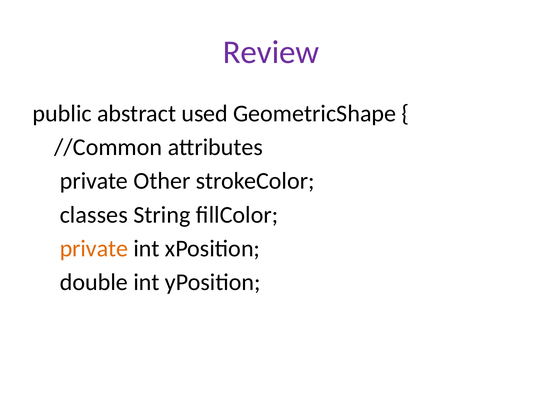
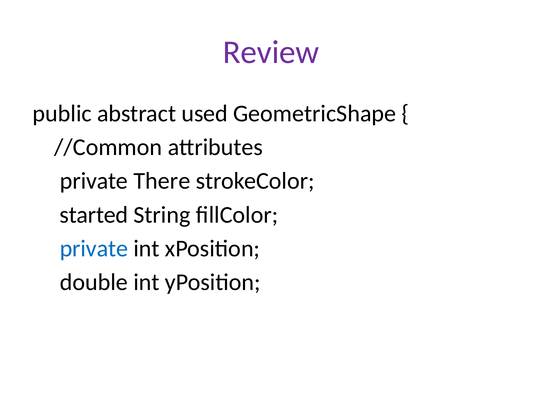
Other: Other -> There
classes: classes -> started
private at (94, 249) colour: orange -> blue
